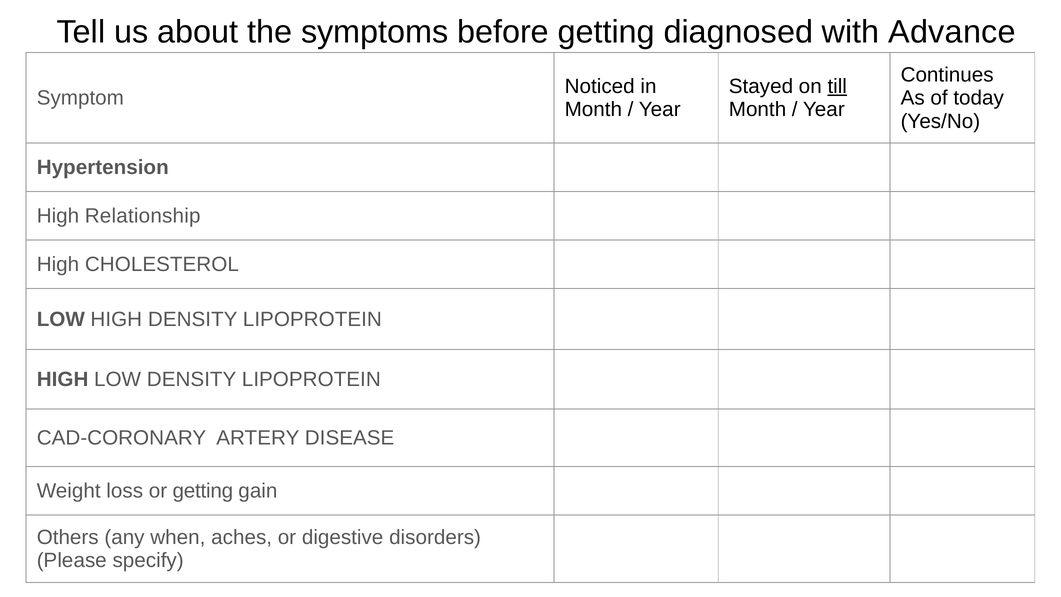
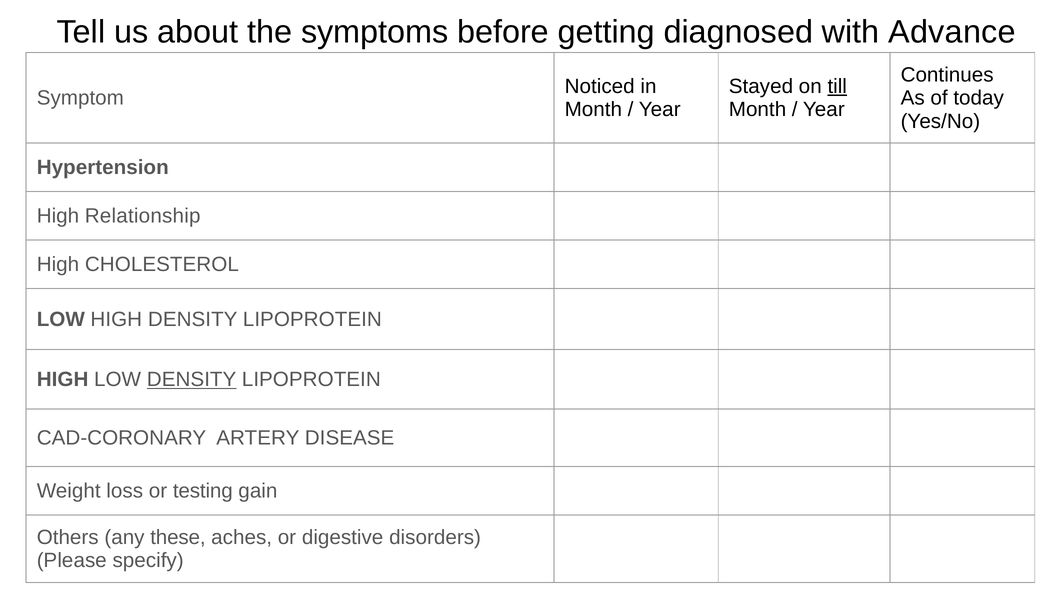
DENSITY at (192, 379) underline: none -> present
or getting: getting -> testing
when: when -> these
